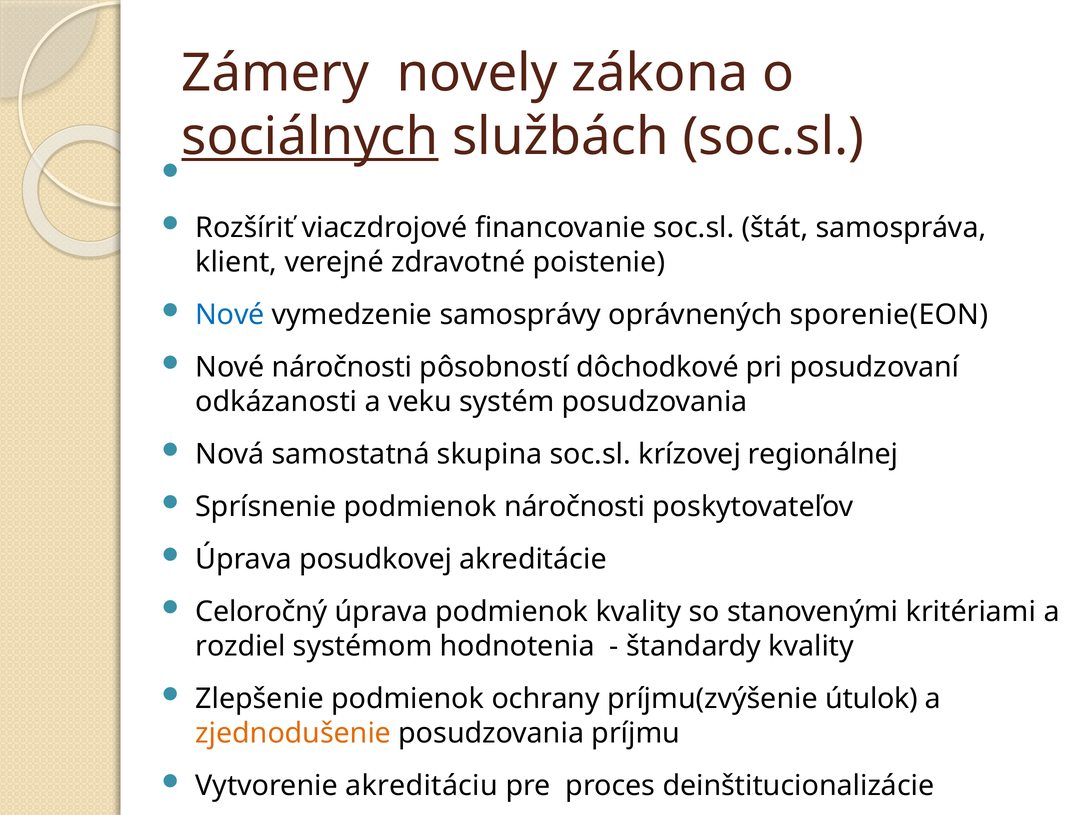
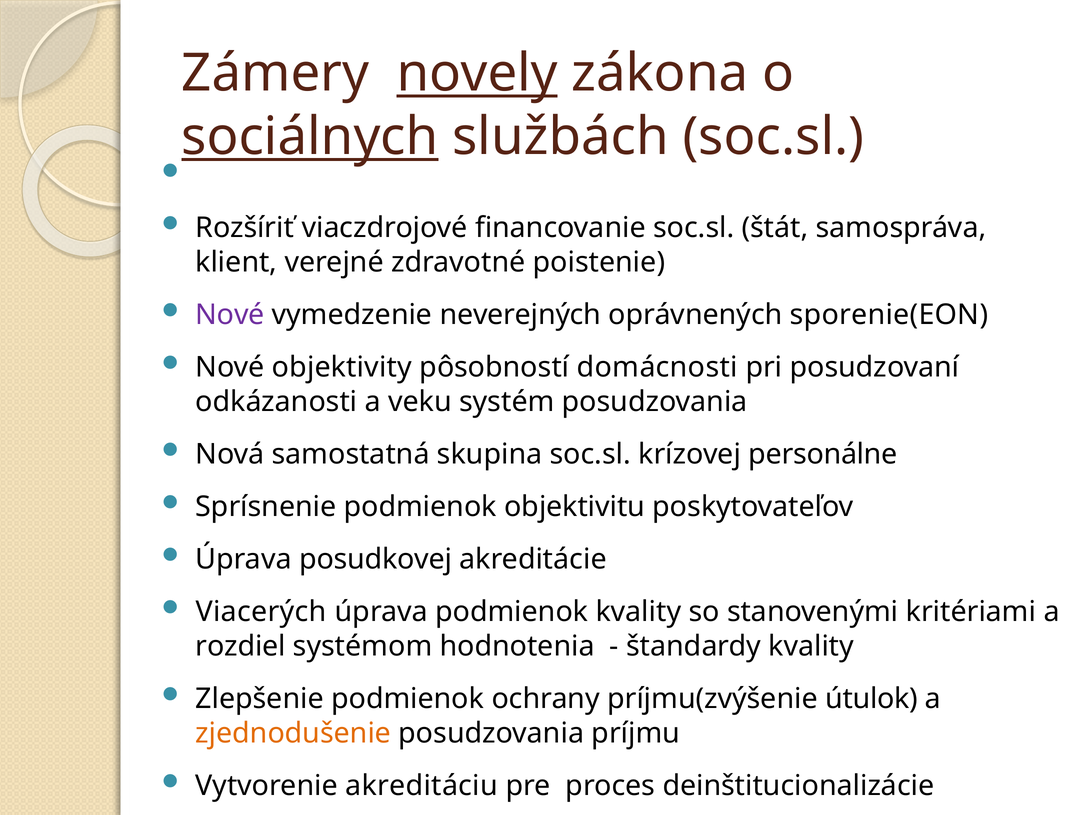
novely underline: none -> present
Nové at (230, 315) colour: blue -> purple
samosprávy: samosprávy -> neverejných
Nové náročnosti: náročnosti -> objektivity
dôchodkové: dôchodkové -> domácnosti
regionálnej: regionálnej -> personálne
podmienok náročnosti: náročnosti -> objektivitu
Celoročný: Celoročný -> Viacerých
